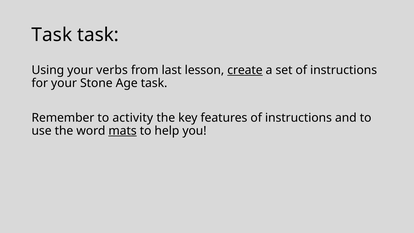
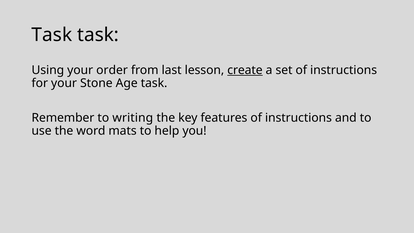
verbs: verbs -> order
activity: activity -> writing
mats underline: present -> none
